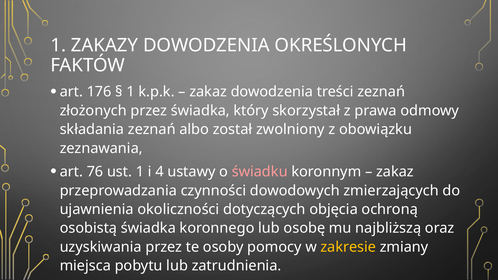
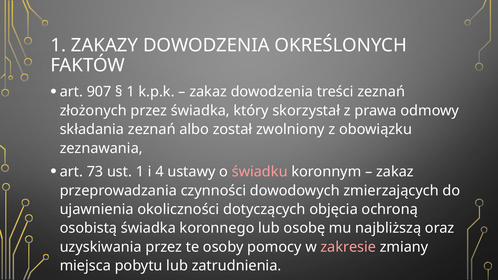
176: 176 -> 907
76: 76 -> 73
zakresie colour: yellow -> pink
